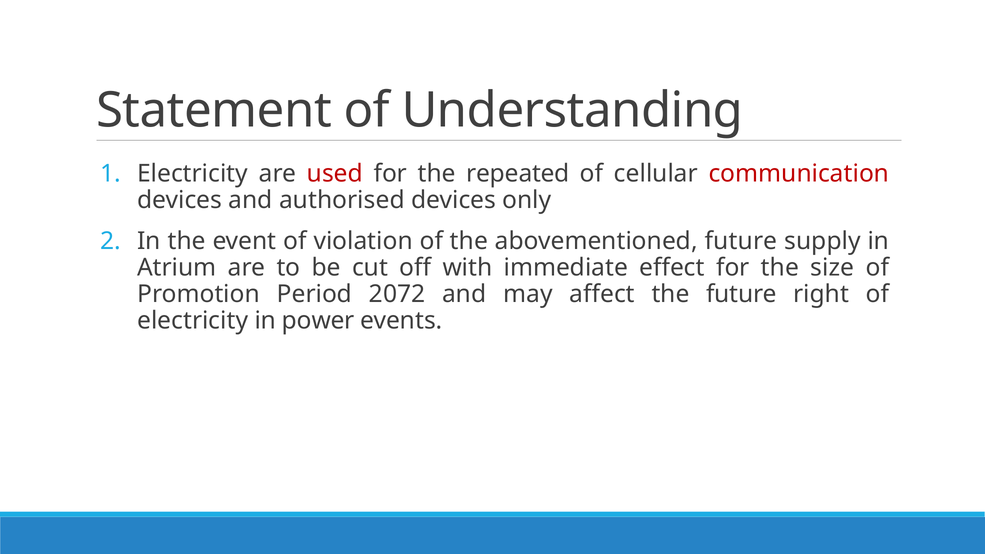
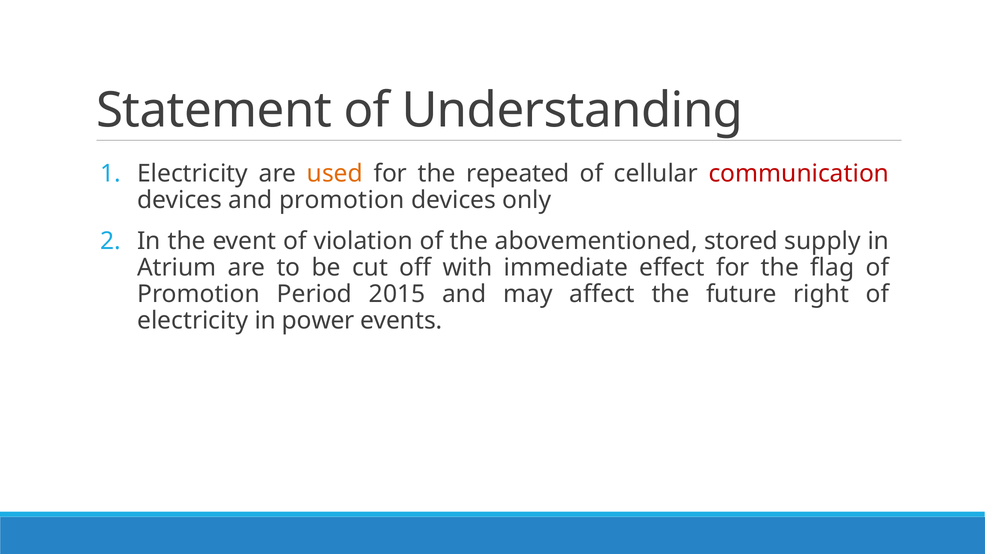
used colour: red -> orange
and authorised: authorised -> promotion
abovementioned future: future -> stored
size: size -> flag
2072: 2072 -> 2015
